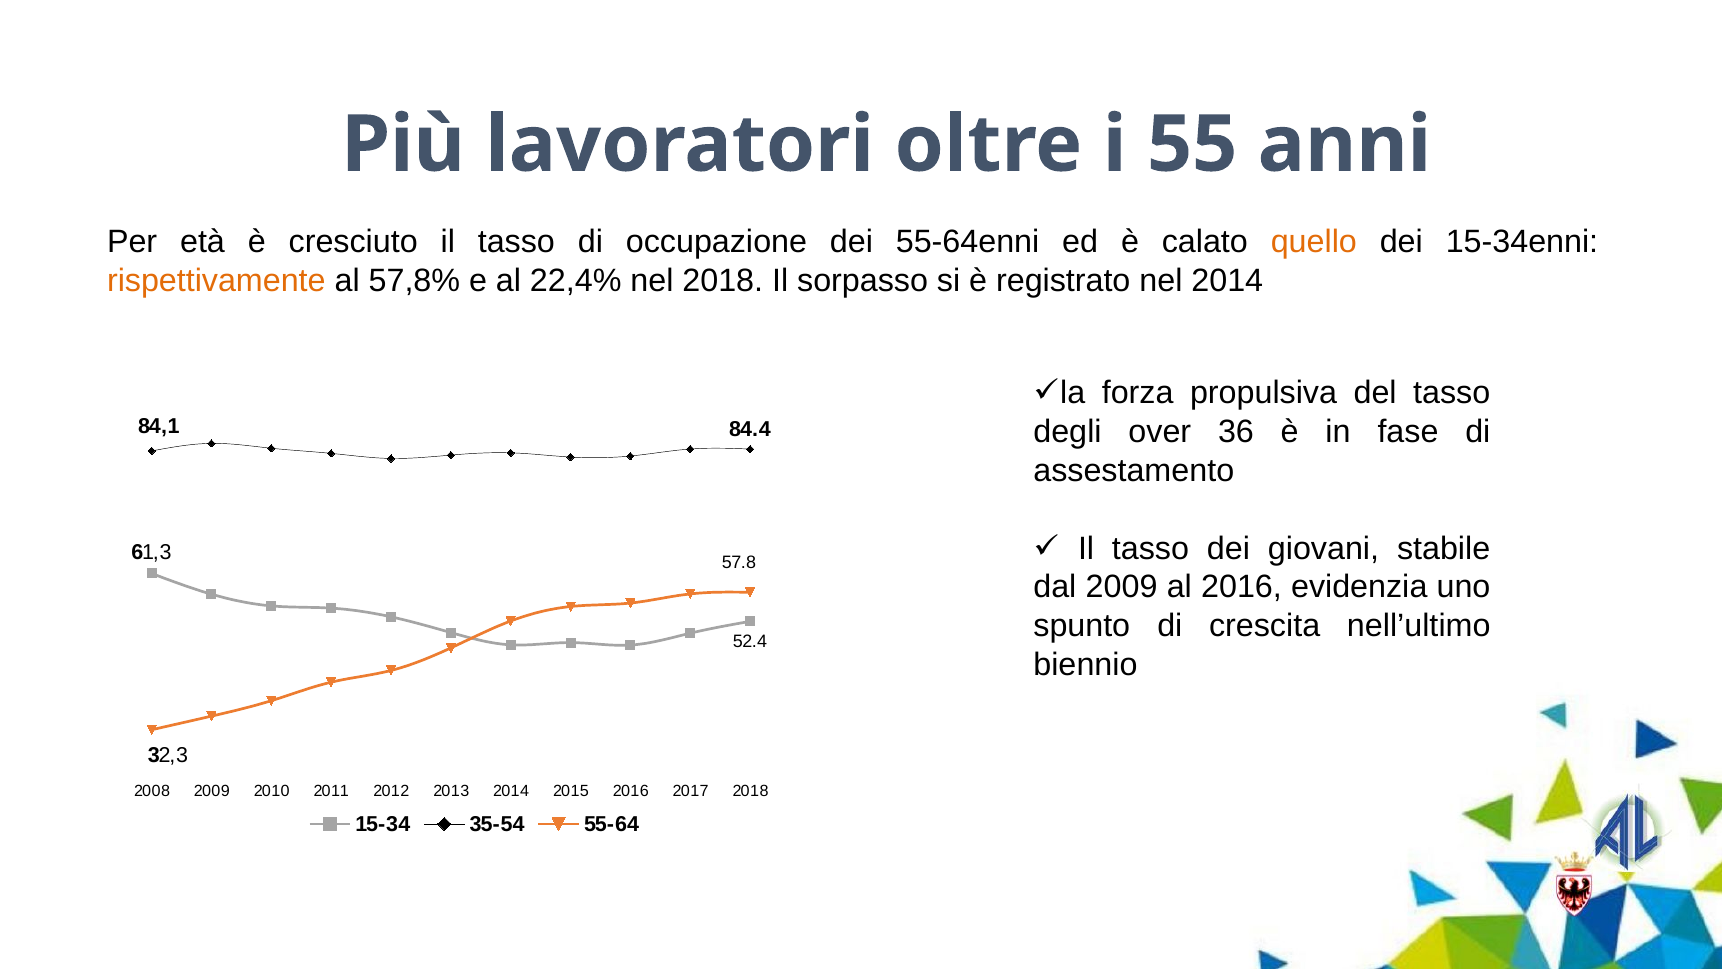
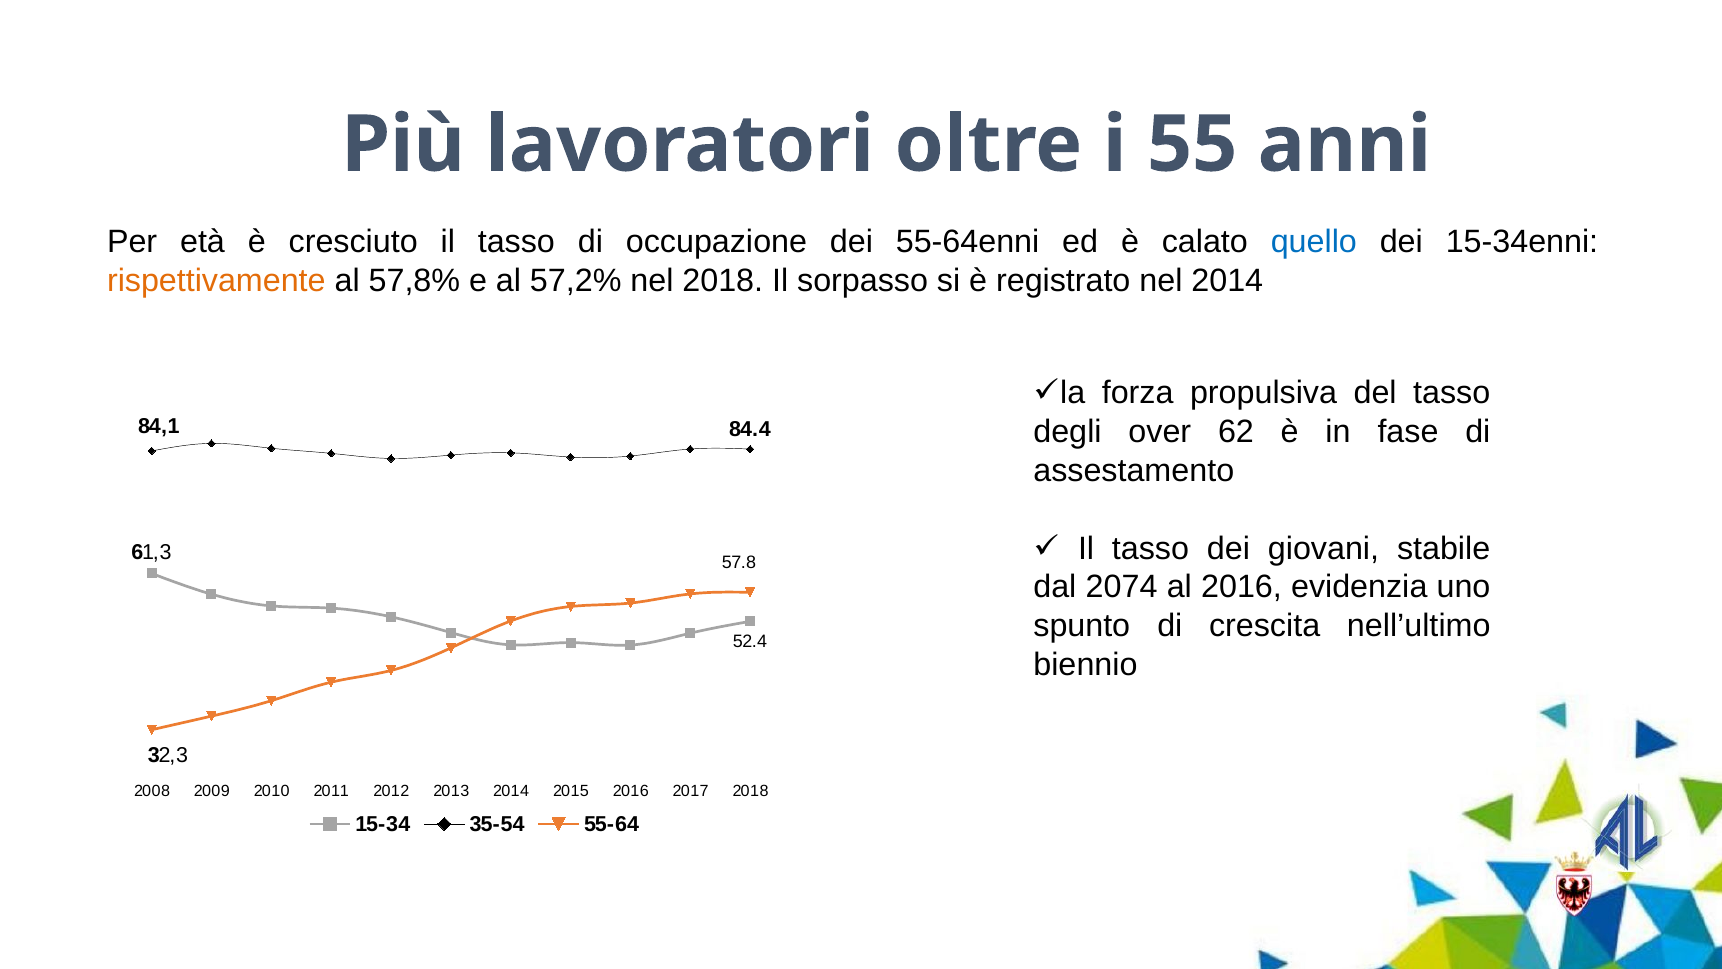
quello colour: orange -> blue
22,4%: 22,4% -> 57,2%
36: 36 -> 62
dal 2009: 2009 -> 2074
